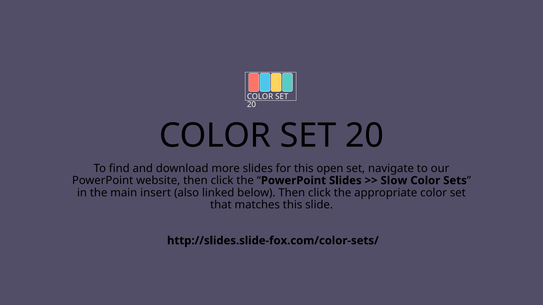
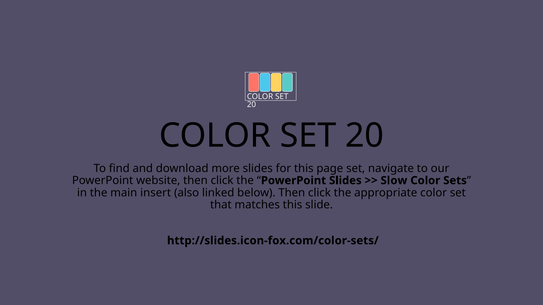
open: open -> page
http://slides.slide-fox.com/color-sets/: http://slides.slide-fox.com/color-sets/ -> http://slides.icon-fox.com/color-sets/
